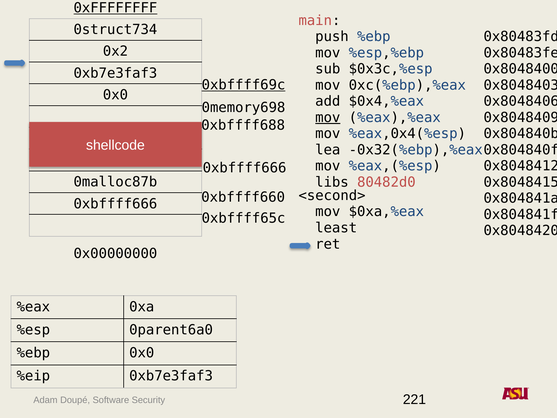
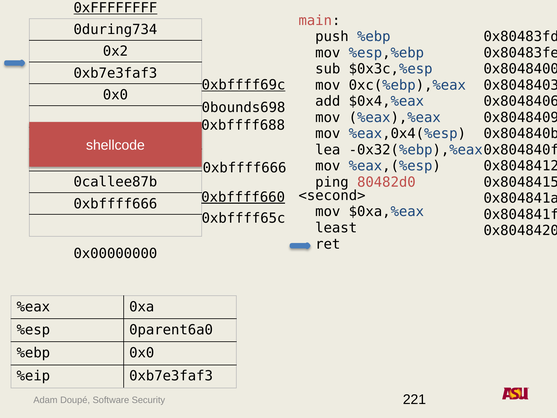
0struct734: 0struct734 -> 0during734
0memory698: 0memory698 -> 0bounds698
mov at (328, 117) underline: present -> none
0malloc87b: 0malloc87b -> 0callee87b
libs: libs -> ping
0xbffff660 underline: none -> present
